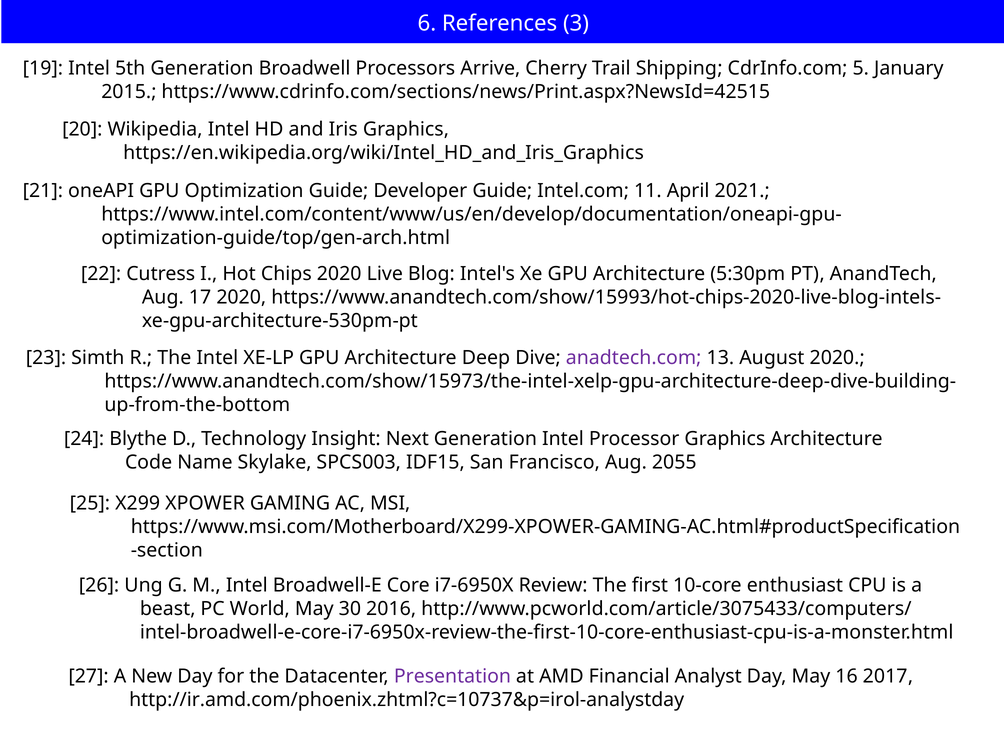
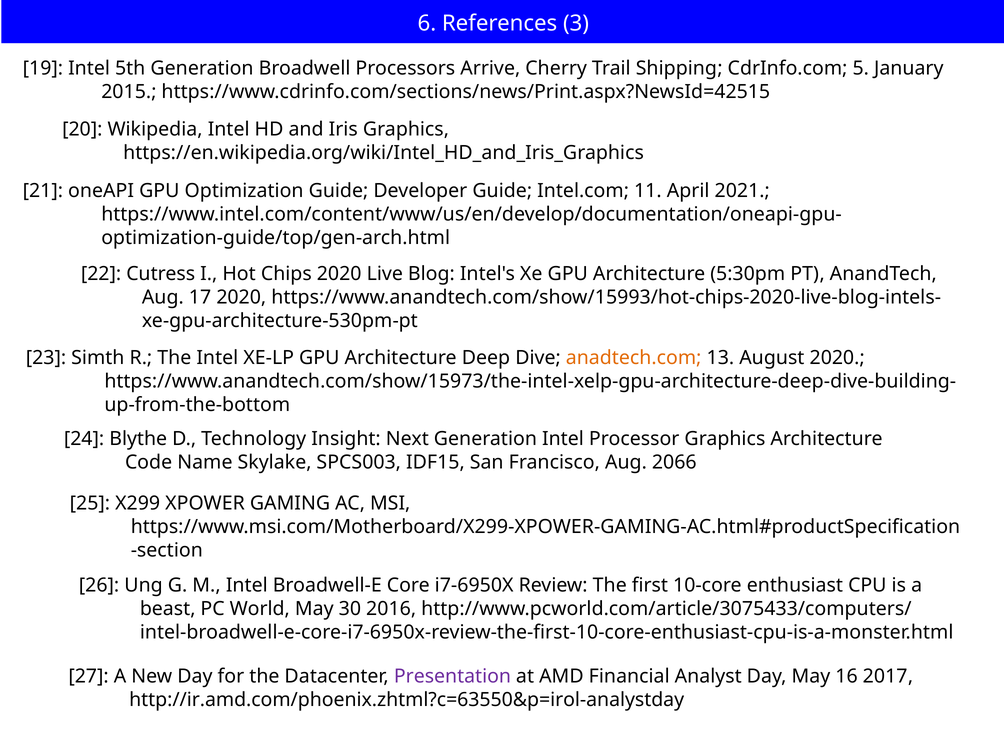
anadtech.com colour: purple -> orange
2055: 2055 -> 2066
http://ir.amd.com/phoenix.zhtml?c=10737&p=irol-analystday: http://ir.amd.com/phoenix.zhtml?c=10737&p=irol-analystday -> http://ir.amd.com/phoenix.zhtml?c=63550&p=irol-analystday
